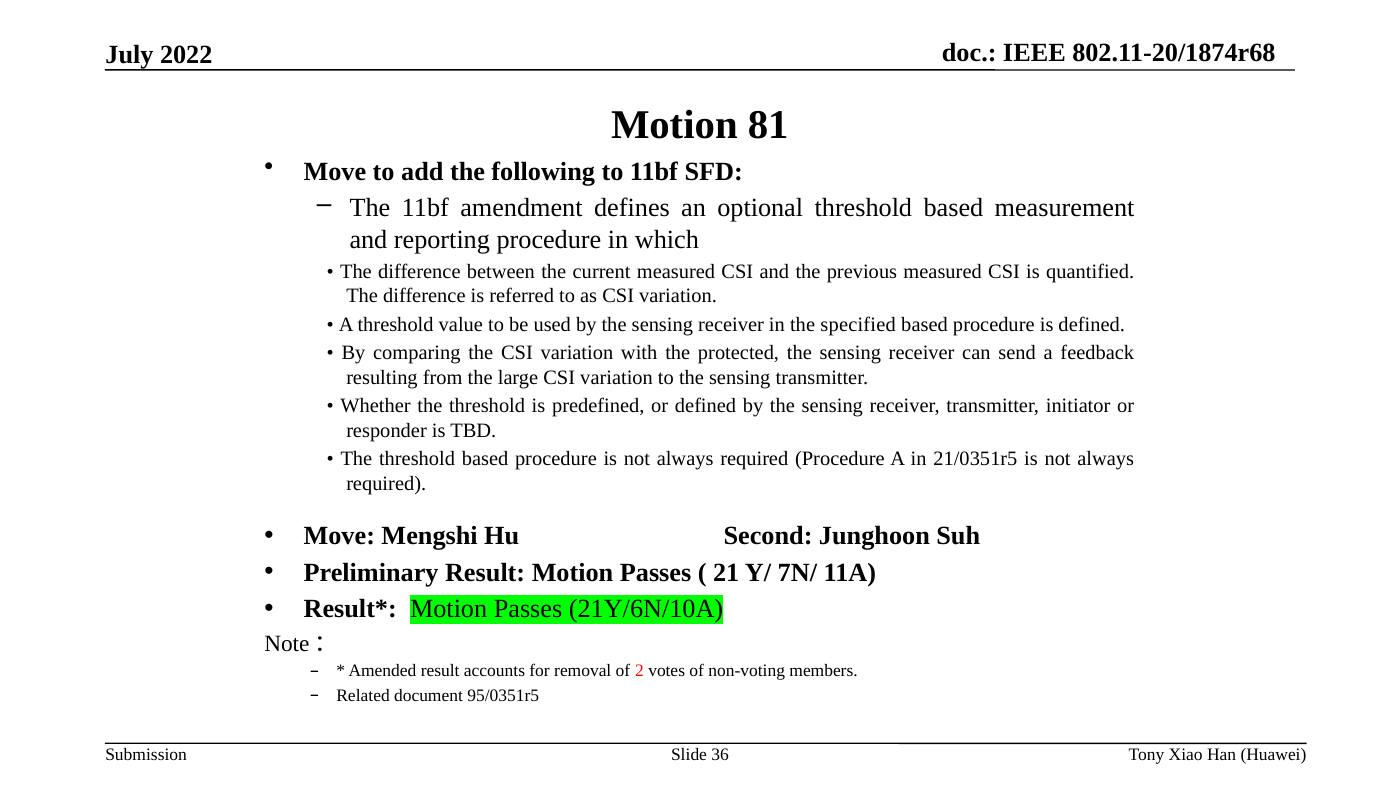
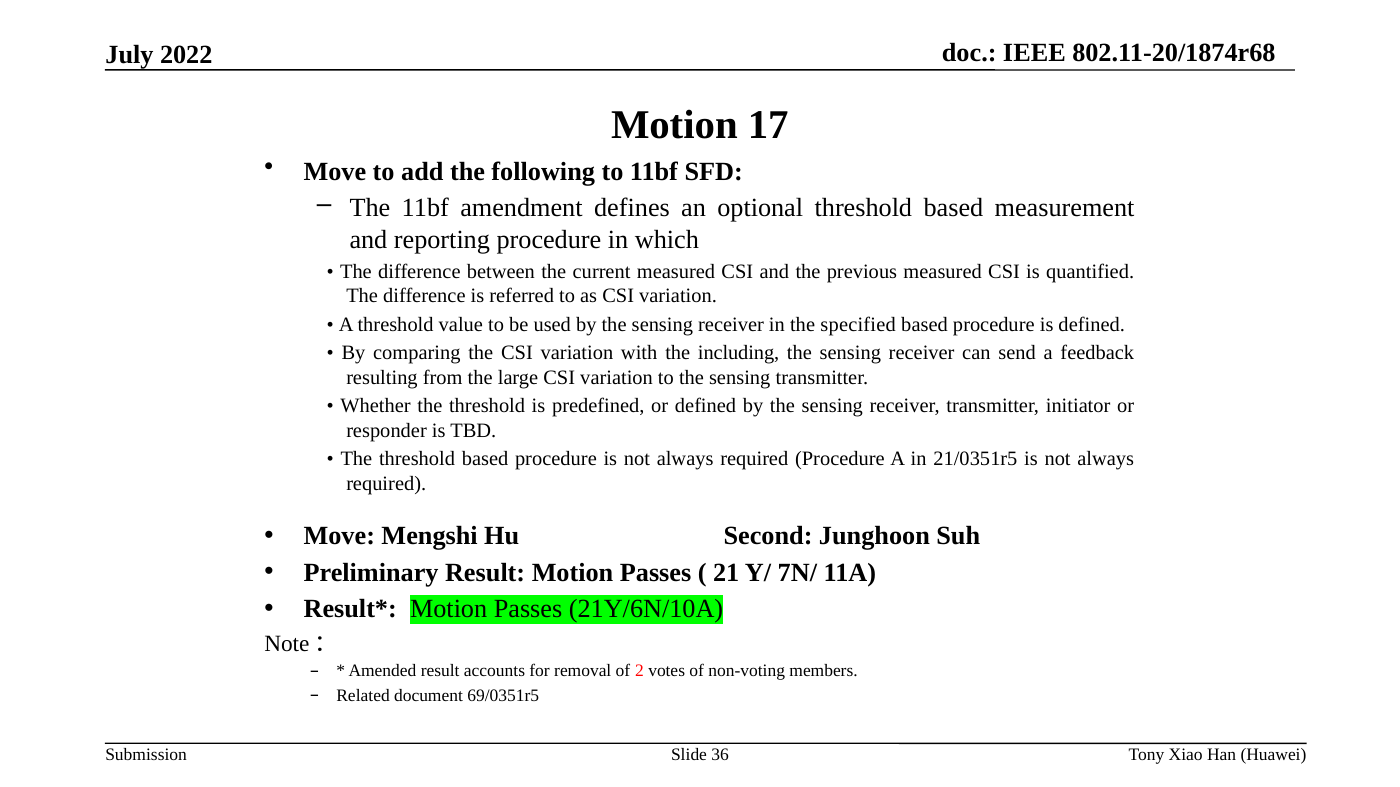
81: 81 -> 17
protected: protected -> including
95/0351r5: 95/0351r5 -> 69/0351r5
